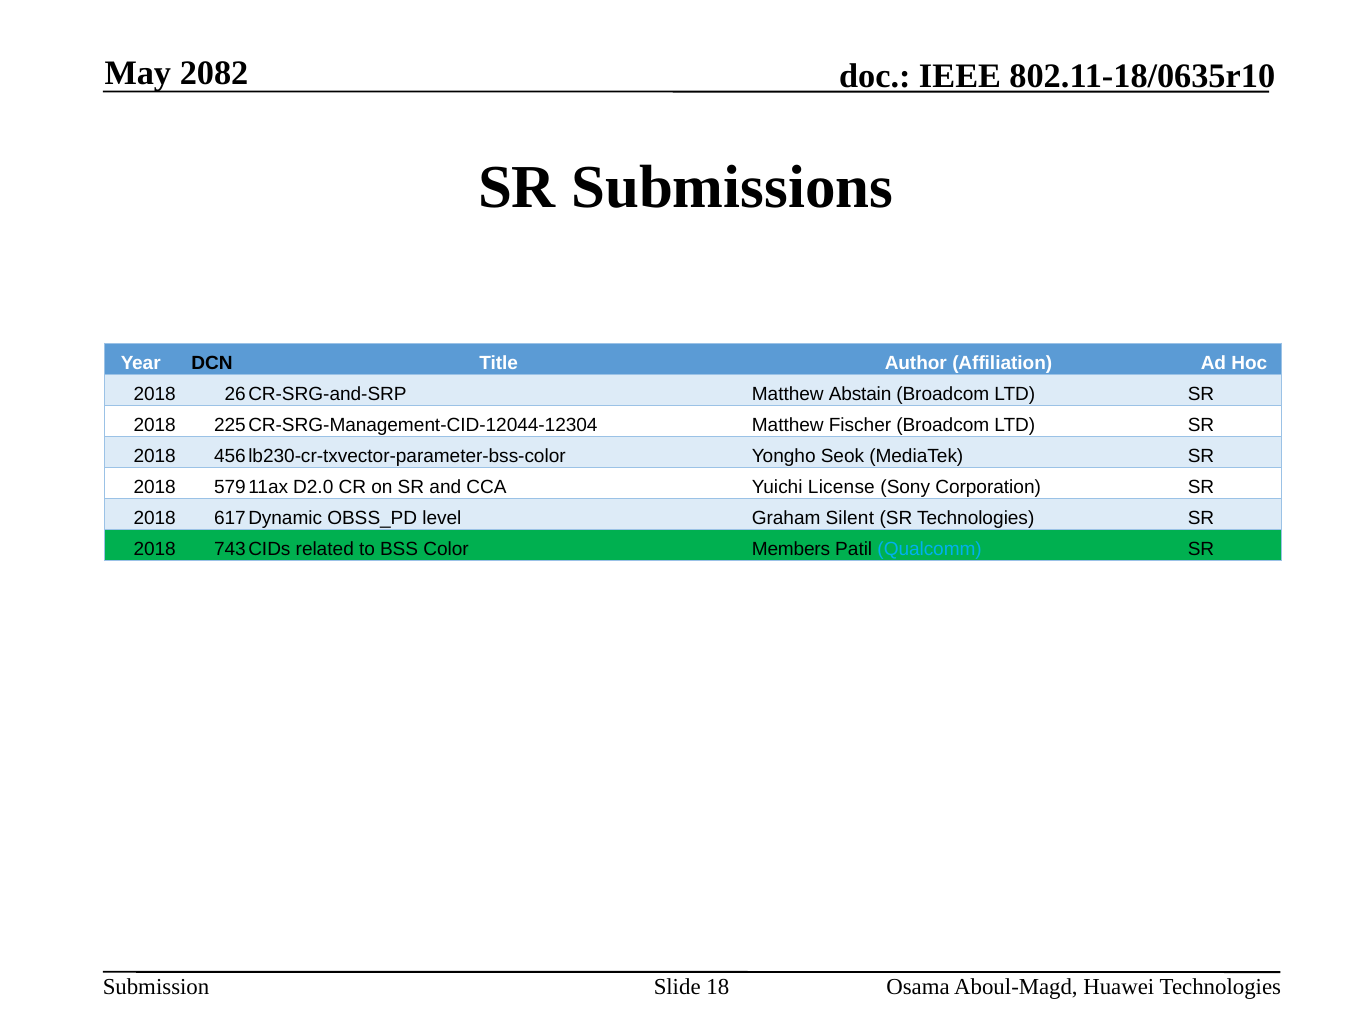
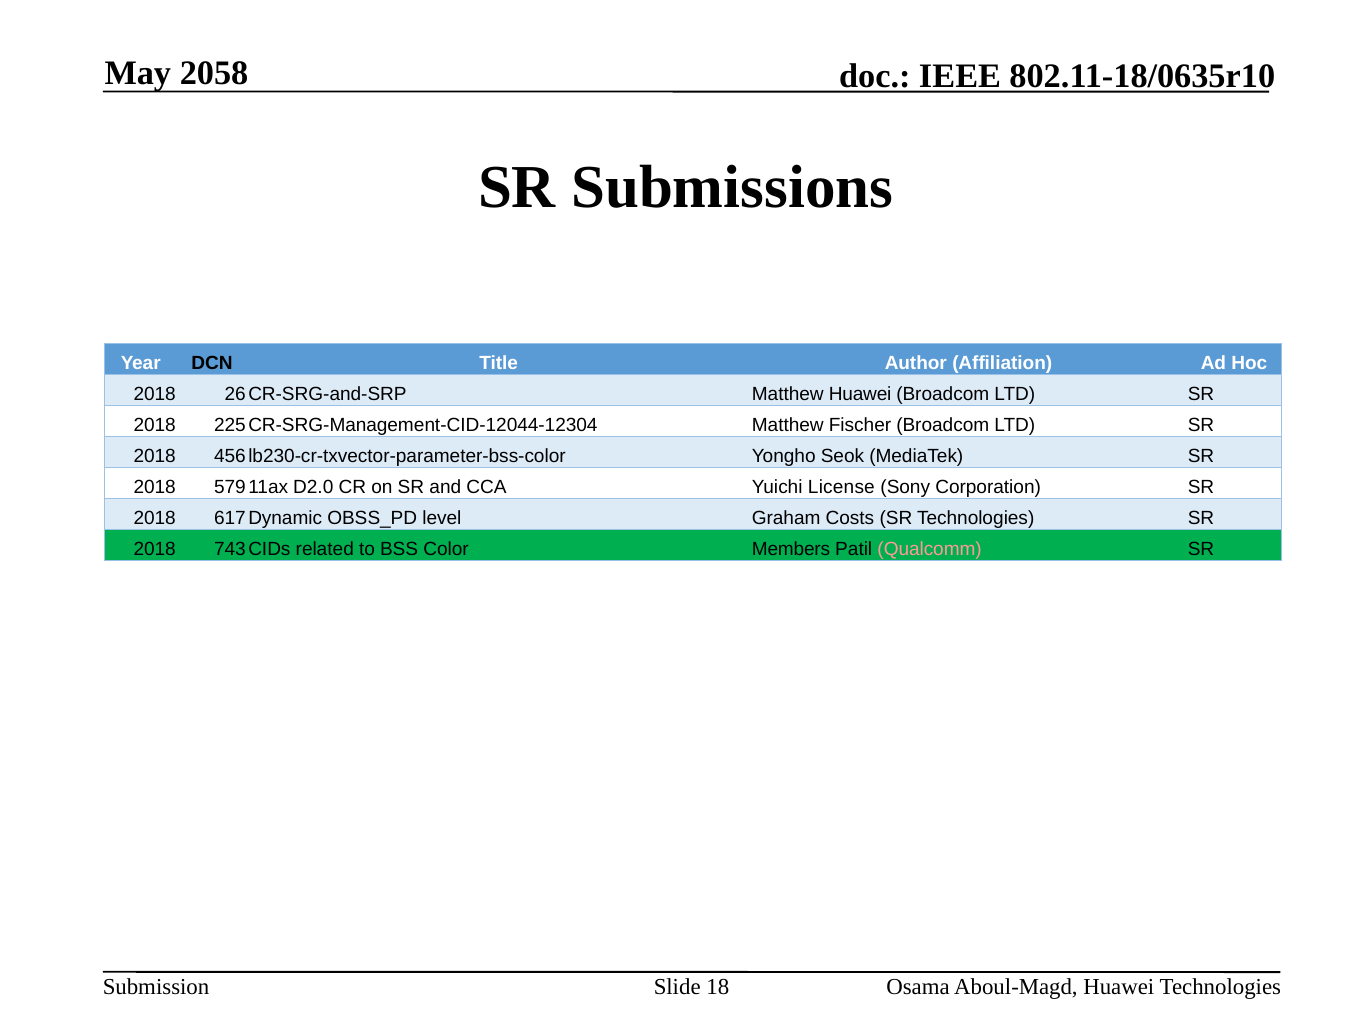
2082: 2082 -> 2058
Matthew Abstain: Abstain -> Huawei
Silent: Silent -> Costs
Qualcomm colour: light blue -> pink
